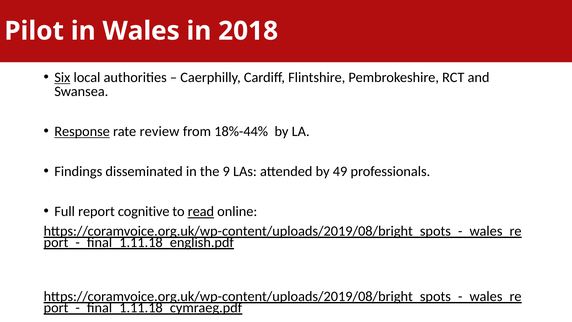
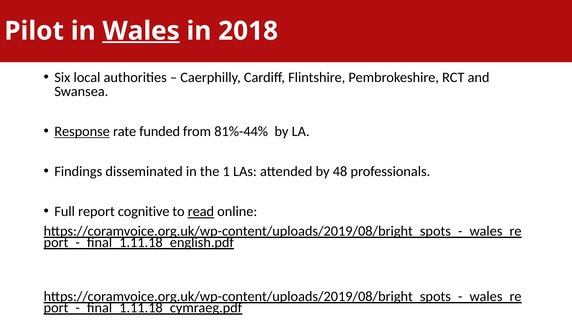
Wales underline: none -> present
Six underline: present -> none
review: review -> funded
18%-44%: 18%-44% -> 81%-44%
9: 9 -> 1
49: 49 -> 48
